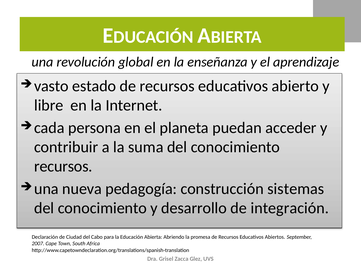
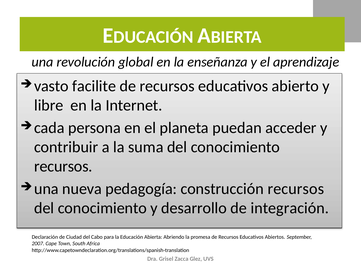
estado: estado -> facilite
construcción sistemas: sistemas -> recursos
